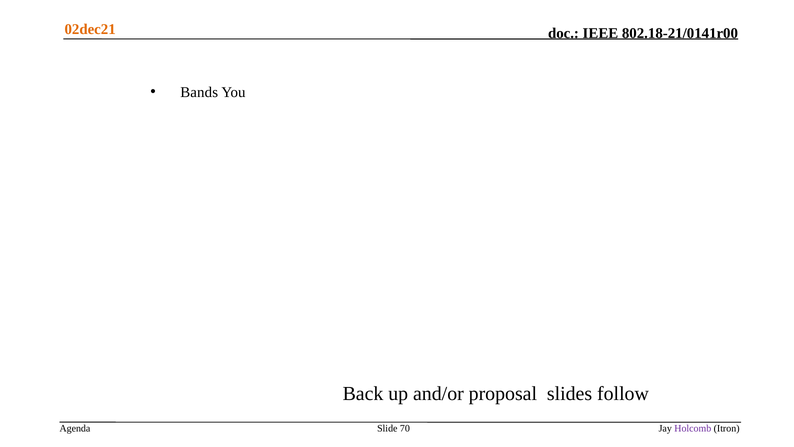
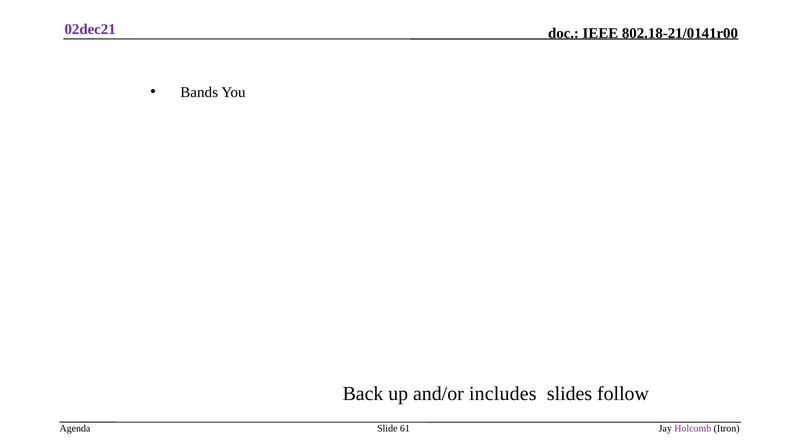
02dec21 colour: orange -> purple
proposal: proposal -> includes
70: 70 -> 61
